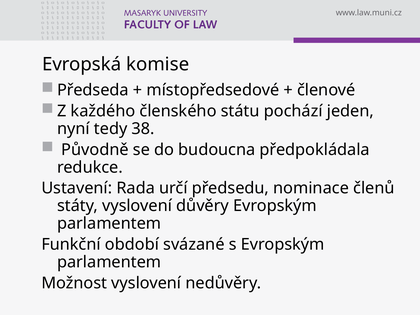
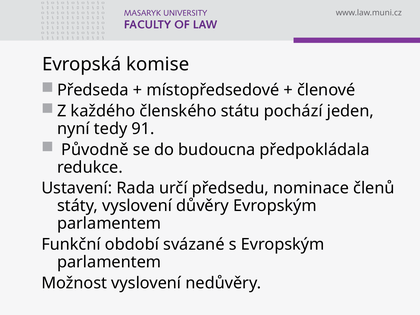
38: 38 -> 91
